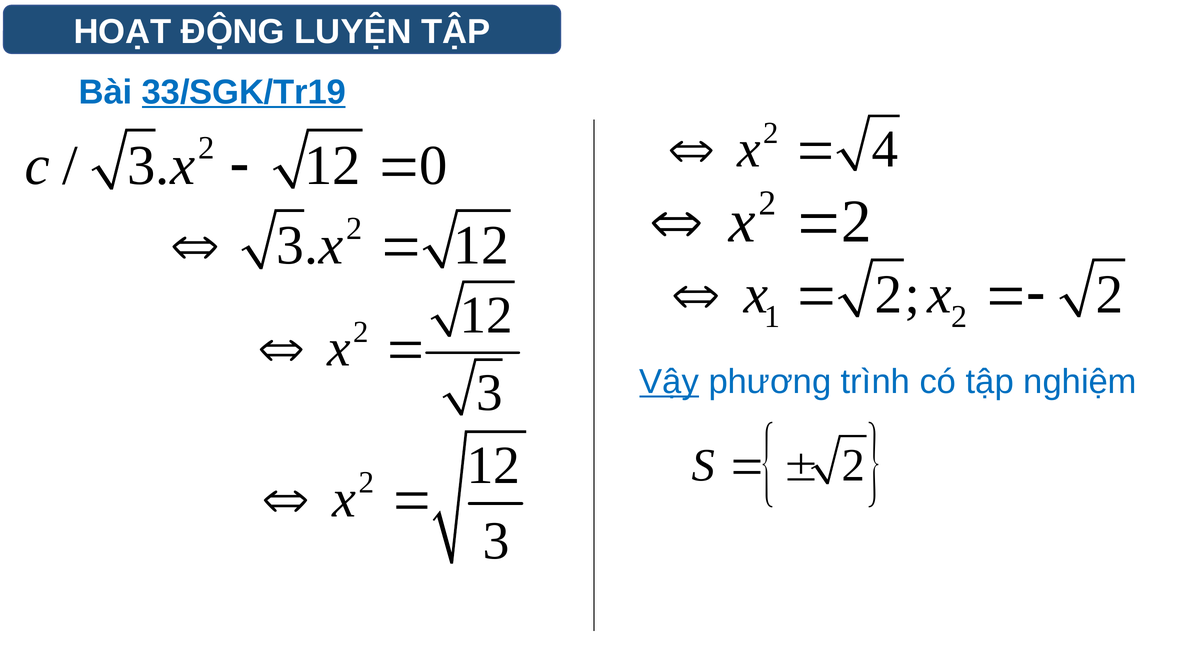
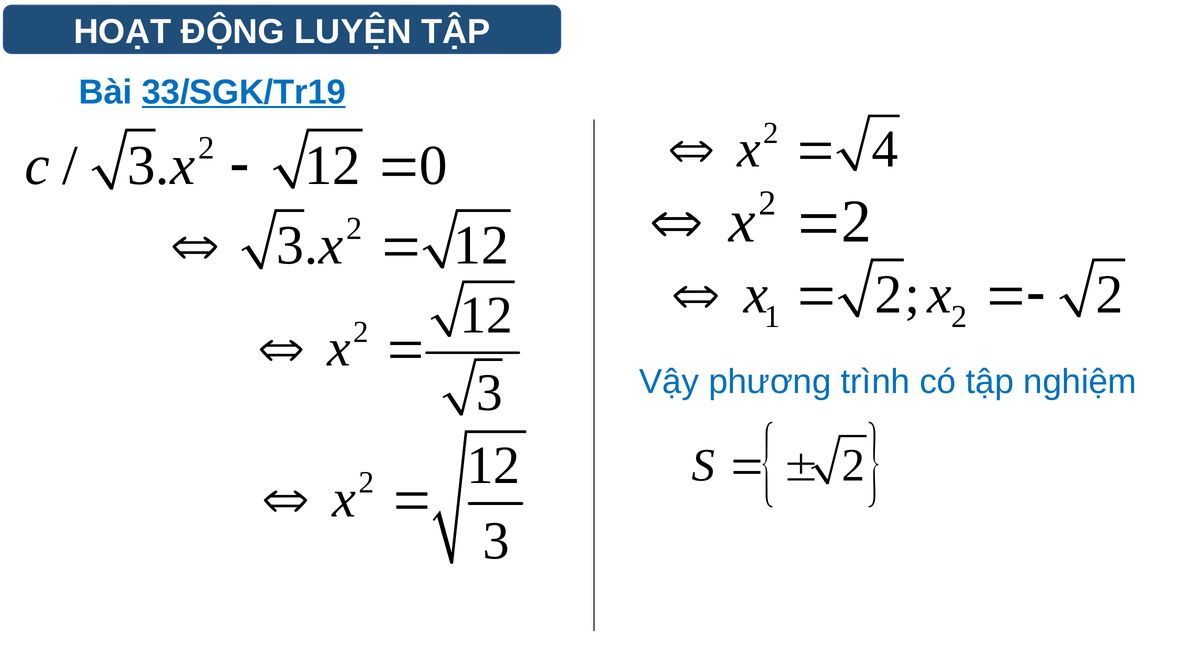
Vậy underline: present -> none
